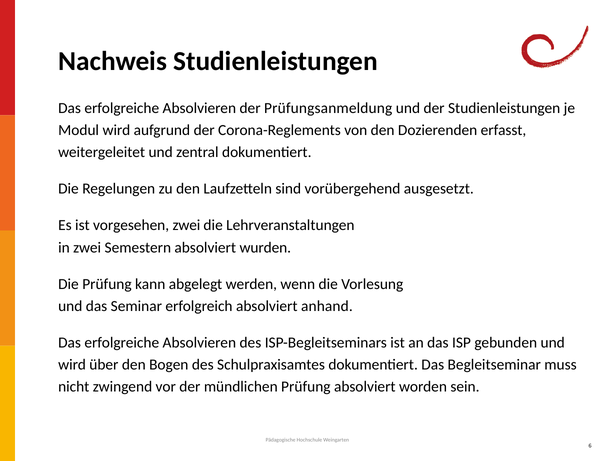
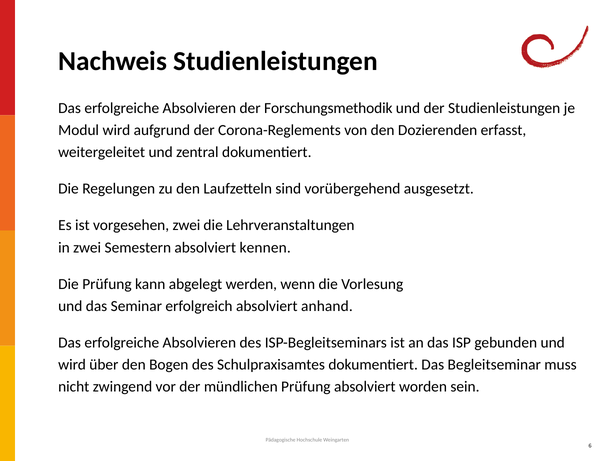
Prüfungsanmeldung: Prüfungsanmeldung -> Forschungsmethodik
wurden: wurden -> kennen
